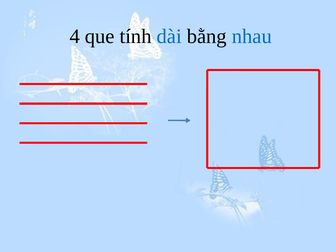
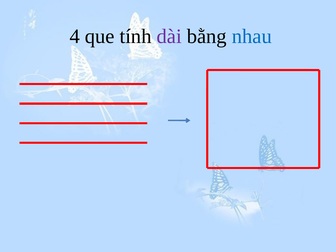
dài colour: blue -> purple
